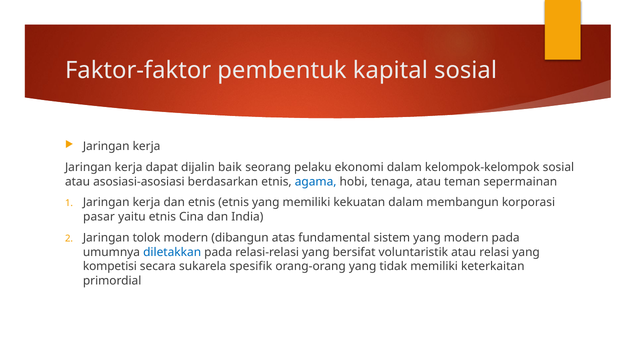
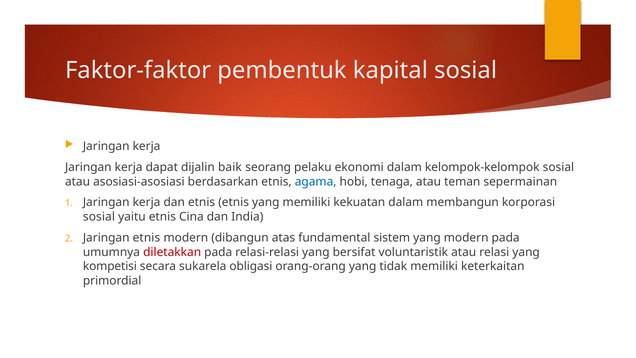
pasar at (99, 217): pasar -> sosial
Jaringan tolok: tolok -> etnis
diletakkan colour: blue -> red
spesifik: spesifik -> obligasi
